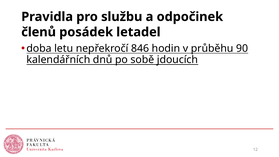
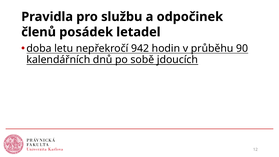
846: 846 -> 942
